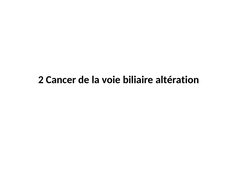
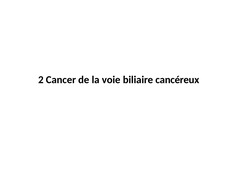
altération: altération -> cancéreux
